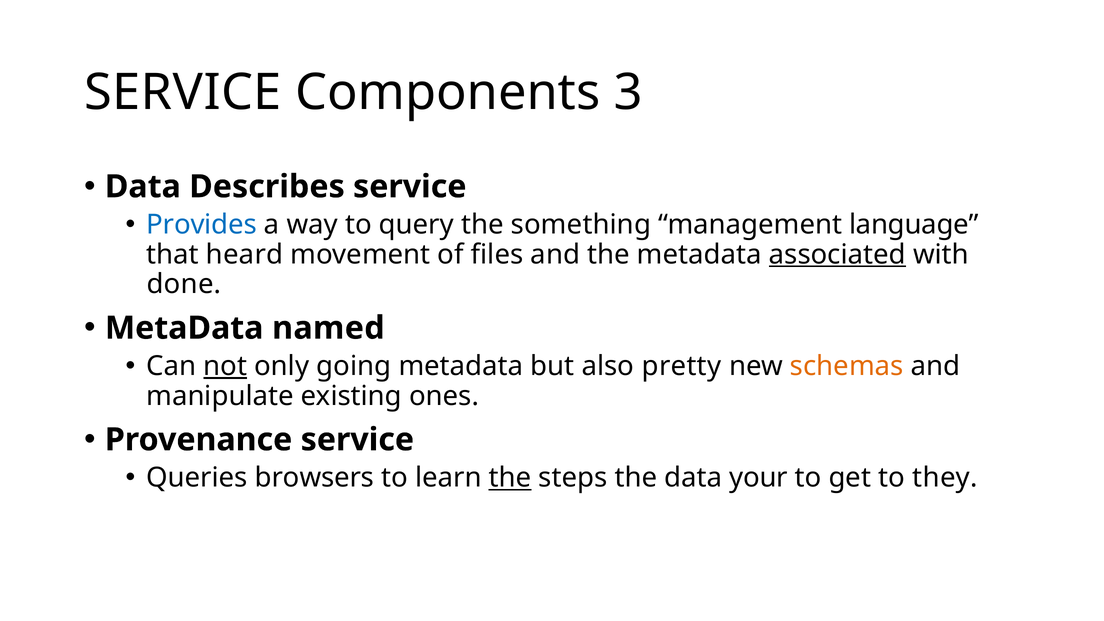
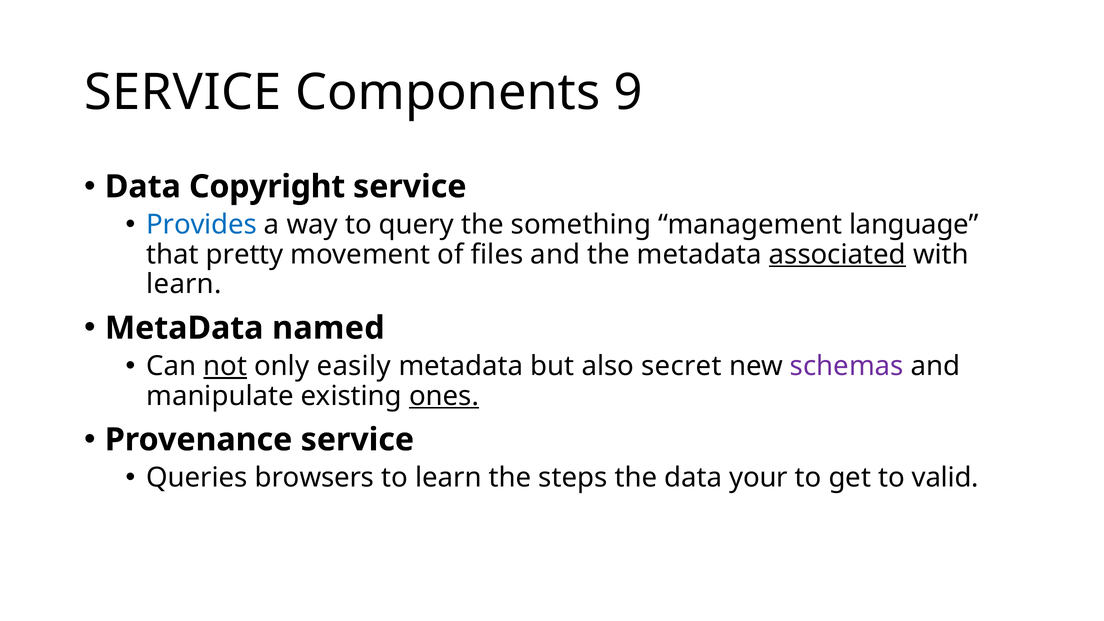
3: 3 -> 9
Describes: Describes -> Copyright
heard: heard -> pretty
done at (184, 284): done -> learn
going: going -> easily
pretty: pretty -> secret
schemas colour: orange -> purple
ones underline: none -> present
the at (510, 478) underline: present -> none
they: they -> valid
